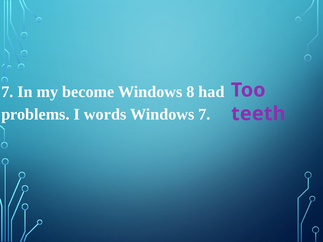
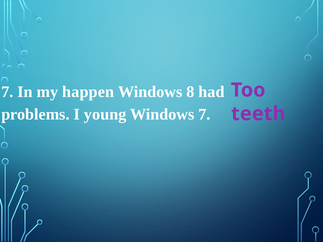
become: become -> happen
words: words -> young
